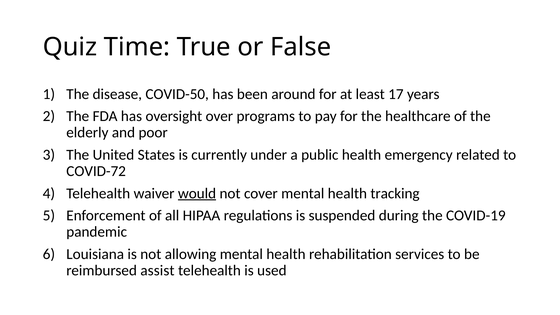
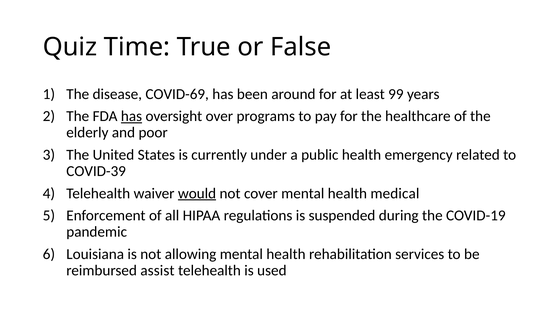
COVID-50: COVID-50 -> COVID-69
17: 17 -> 99
has at (131, 116) underline: none -> present
COVID-72: COVID-72 -> COVID-39
tracking: tracking -> medical
